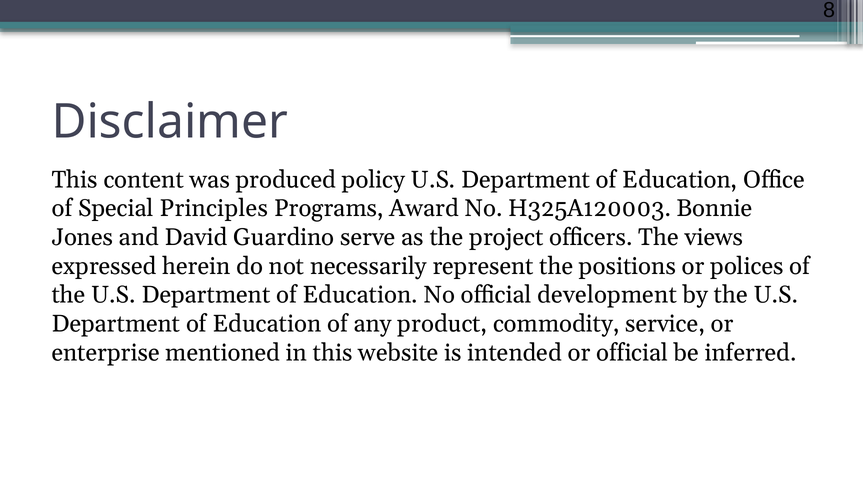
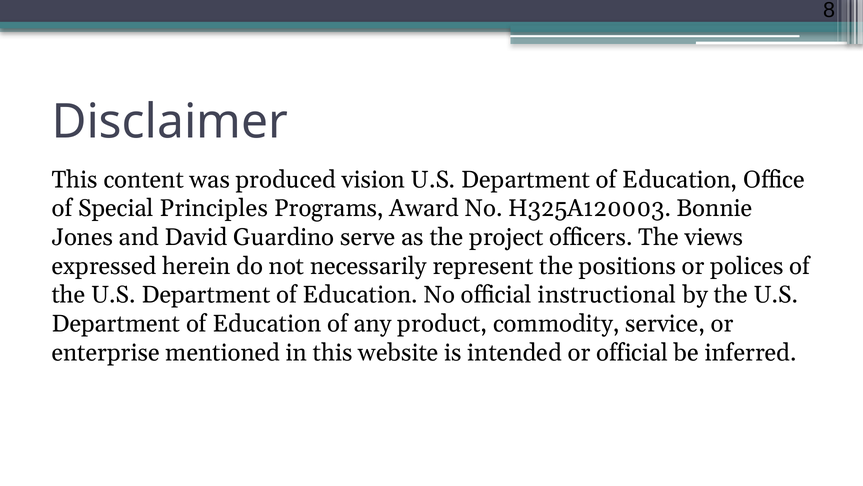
policy: policy -> vision
development: development -> instructional
